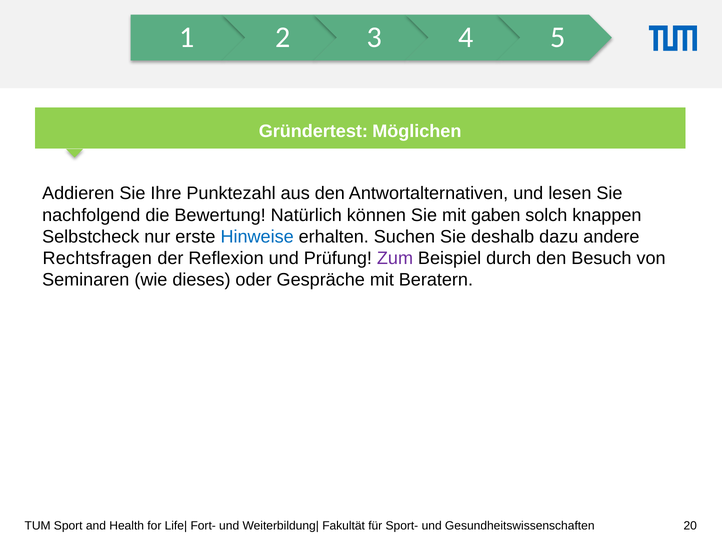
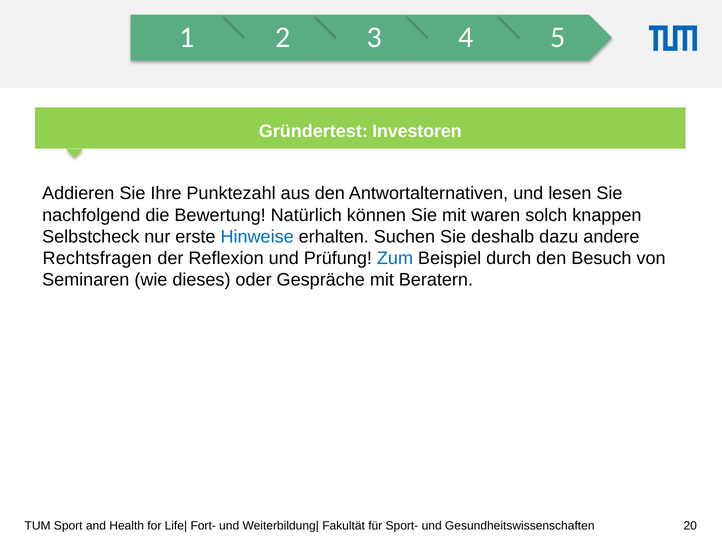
Möglichen: Möglichen -> Investoren
gaben: gaben -> waren
Zum colour: purple -> blue
